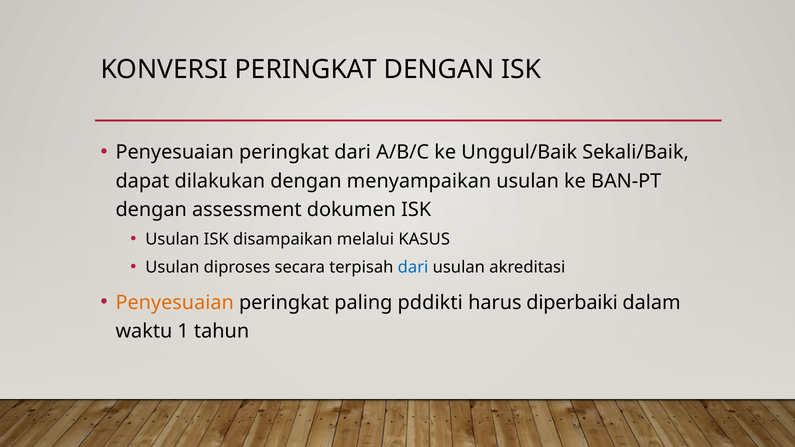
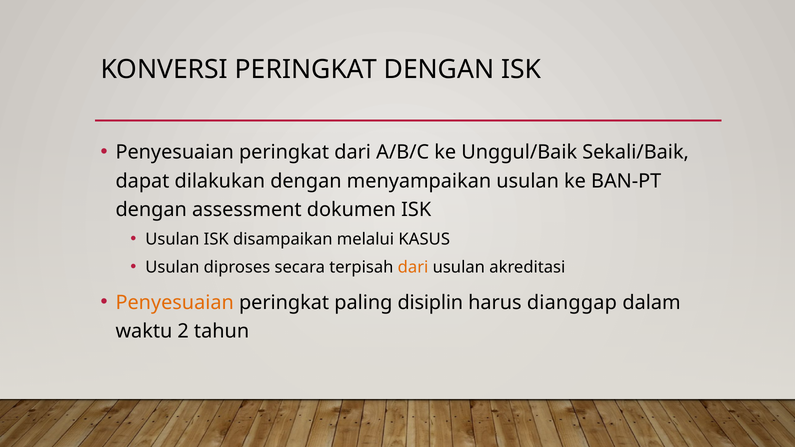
dari at (413, 267) colour: blue -> orange
pddikti: pddikti -> disiplin
diperbaiki: diperbaiki -> dianggap
1: 1 -> 2
